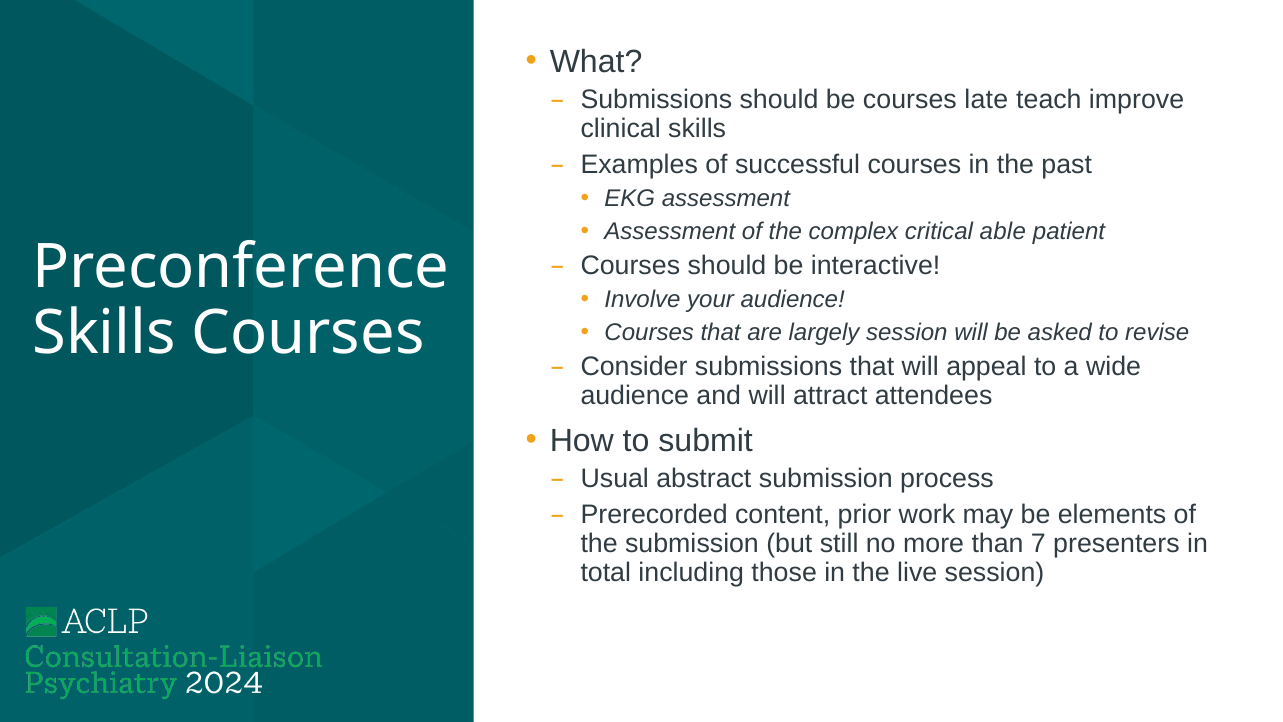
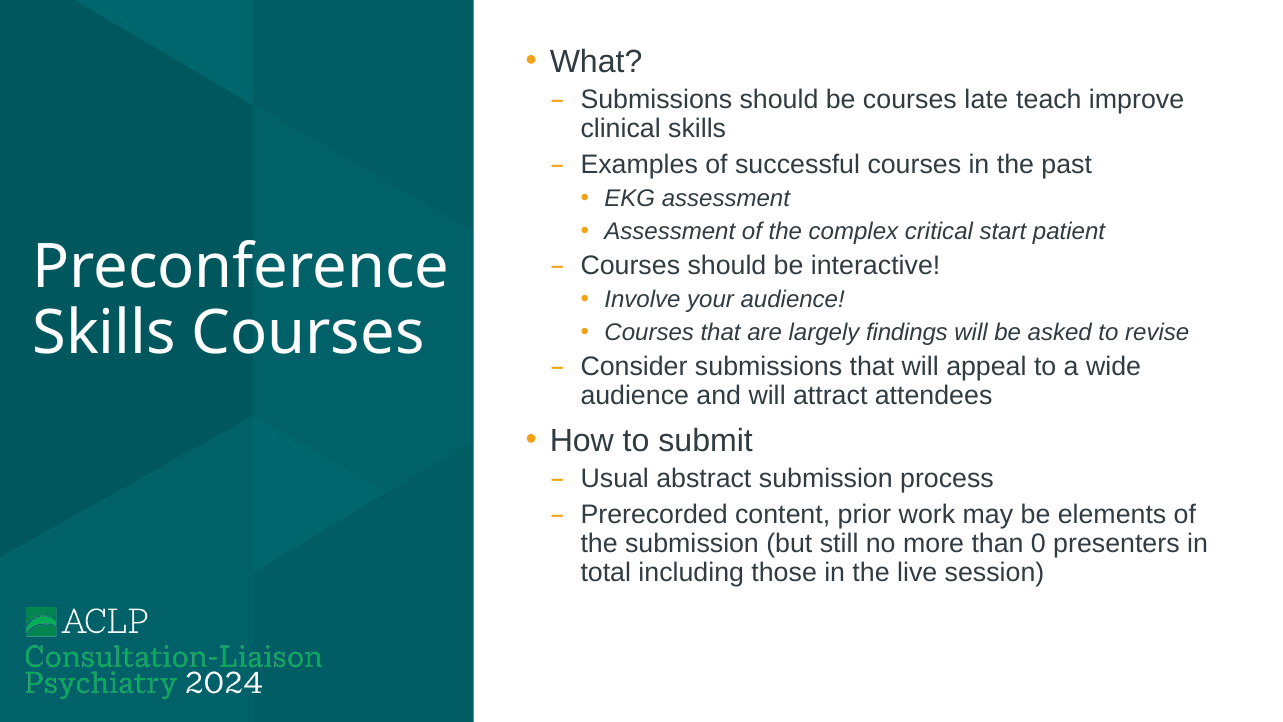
able: able -> start
largely session: session -> findings
7: 7 -> 0
